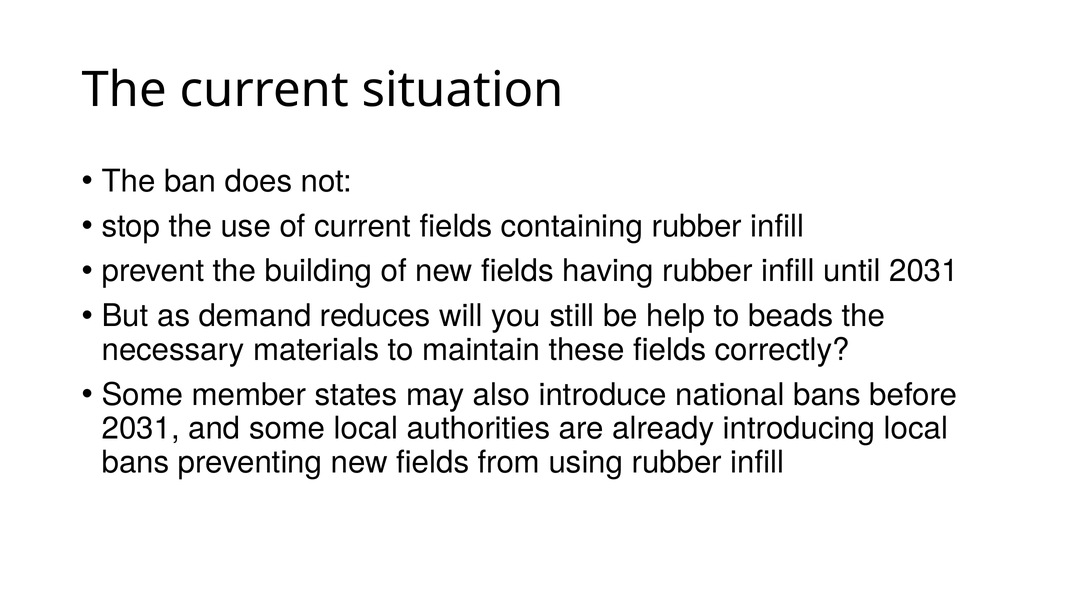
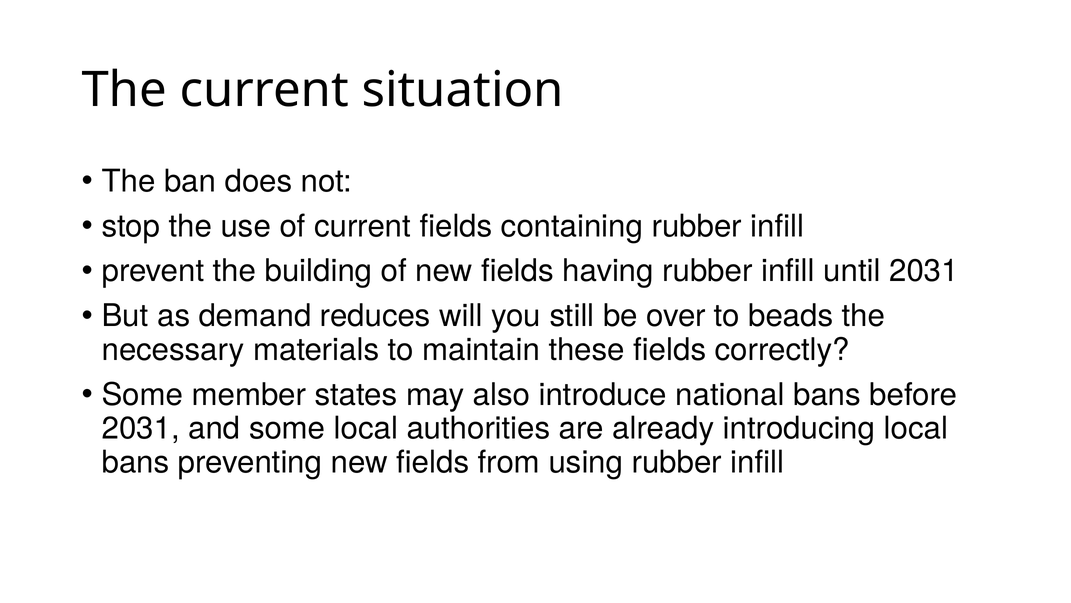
help: help -> over
